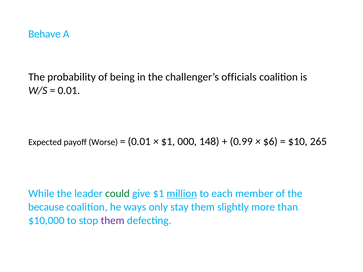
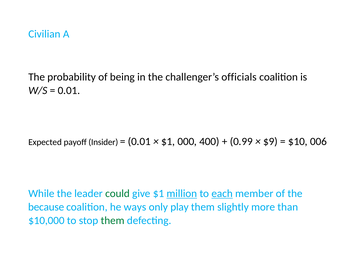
Behave: Behave -> Civilian
Worse: Worse -> Insider
148: 148 -> 400
$6: $6 -> $9
265: 265 -> 006
each underline: none -> present
stay: stay -> play
them at (113, 221) colour: purple -> green
